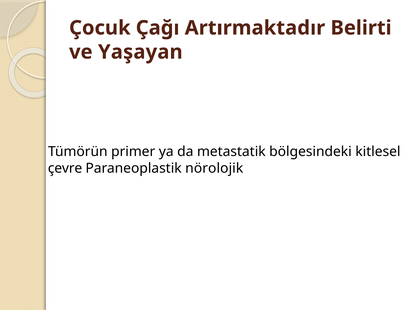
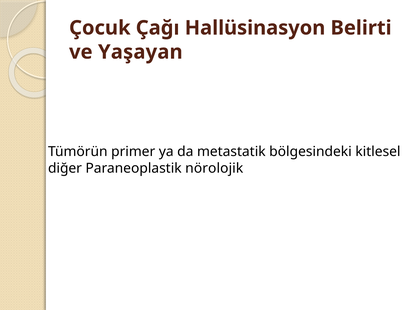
Artırmaktadır: Artırmaktadır -> Hallüsinasyon
çevre: çevre -> diğer
